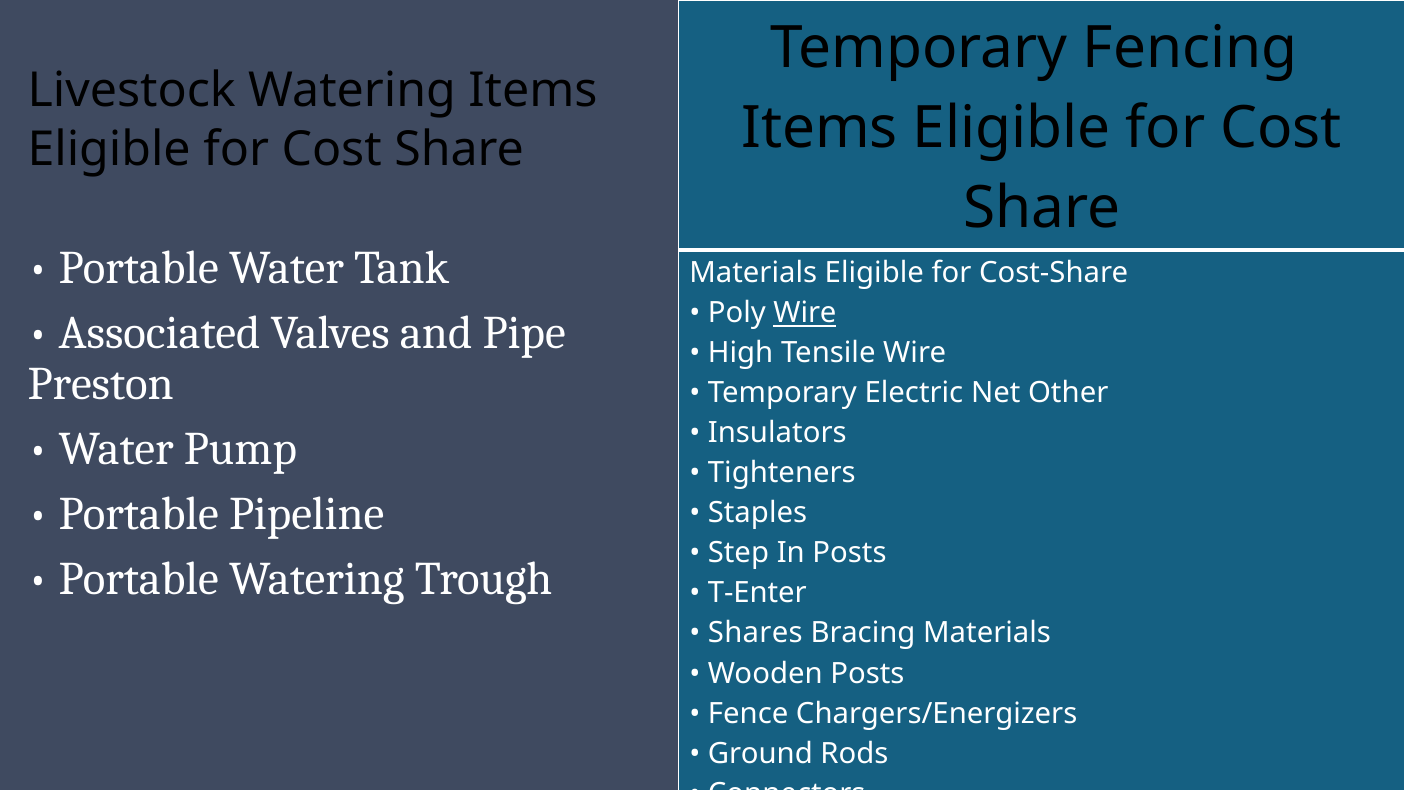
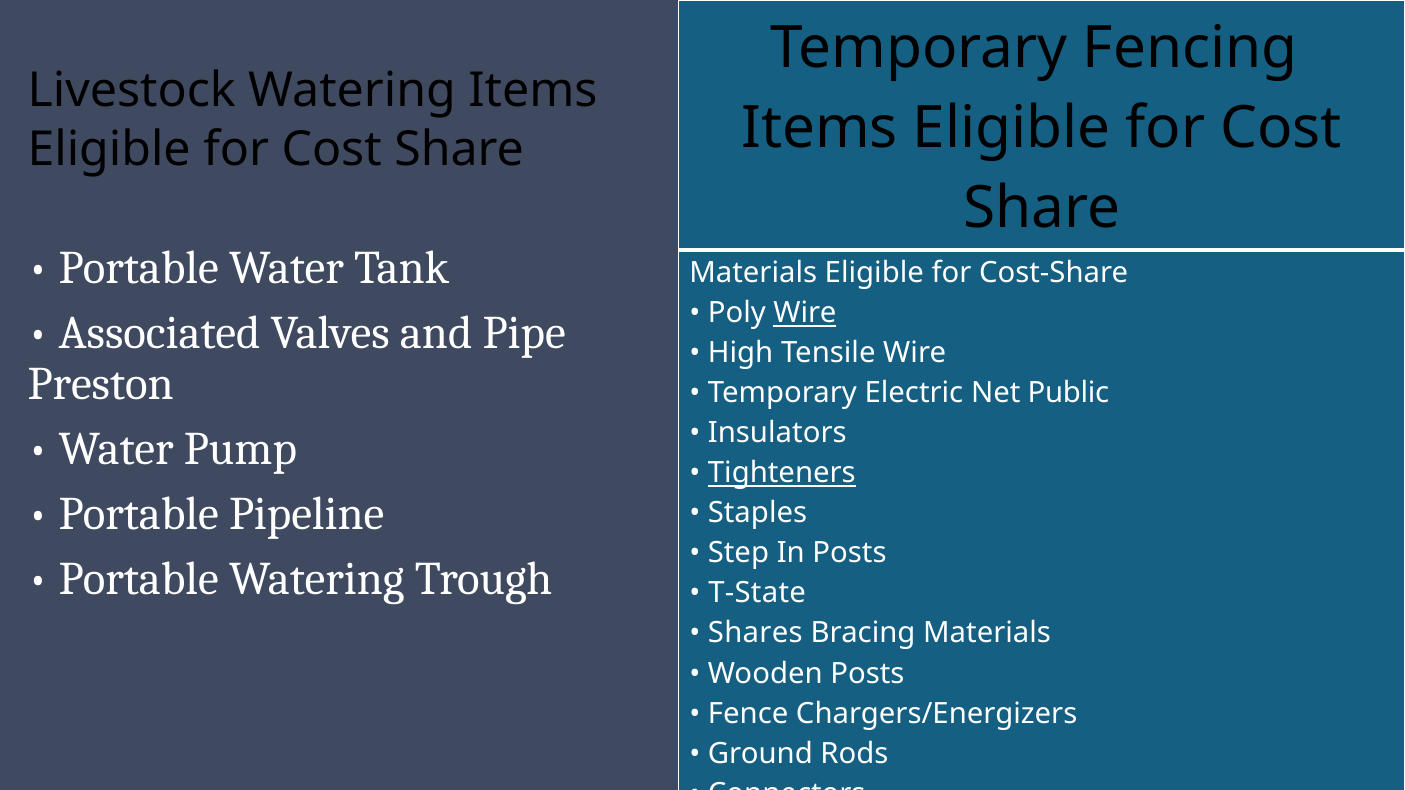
Net Other: Other -> Public
Tighteners underline: none -> present
T-Enter: T-Enter -> T-State
